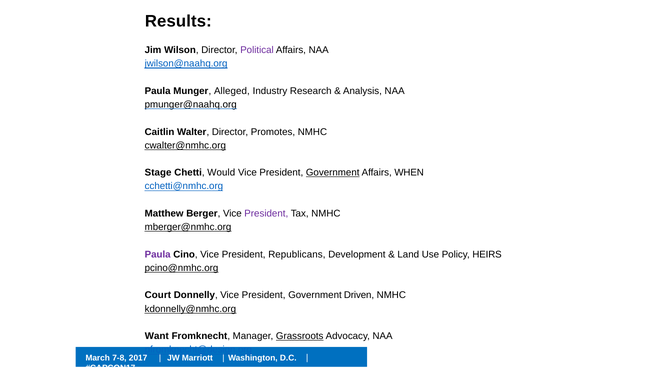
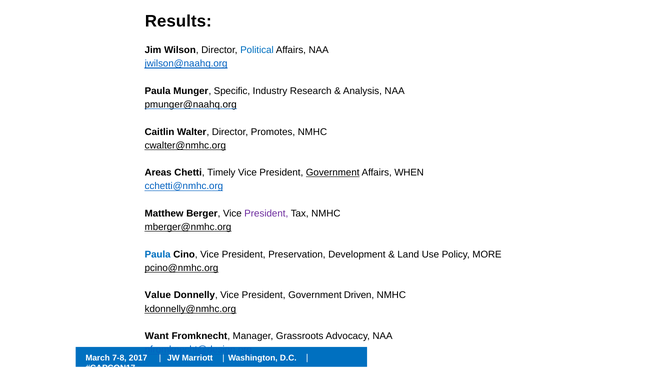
Political colour: purple -> blue
Alleged: Alleged -> Specific
Stage: Stage -> Areas
Would: Would -> Timely
Paula at (158, 254) colour: purple -> blue
Republicans: Republicans -> Preservation
HEIRS: HEIRS -> MORE
Court: Court -> Value
Grassroots underline: present -> none
